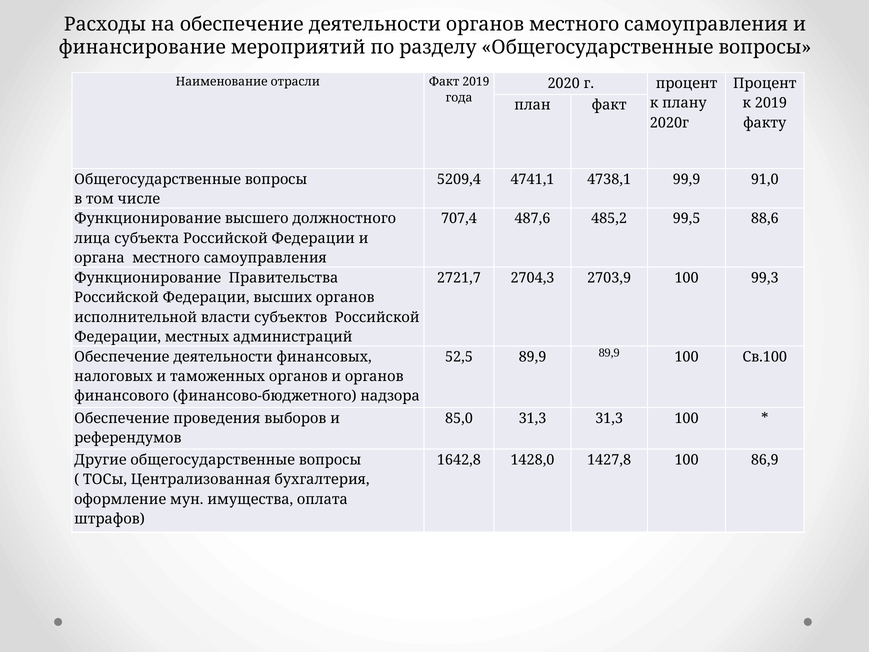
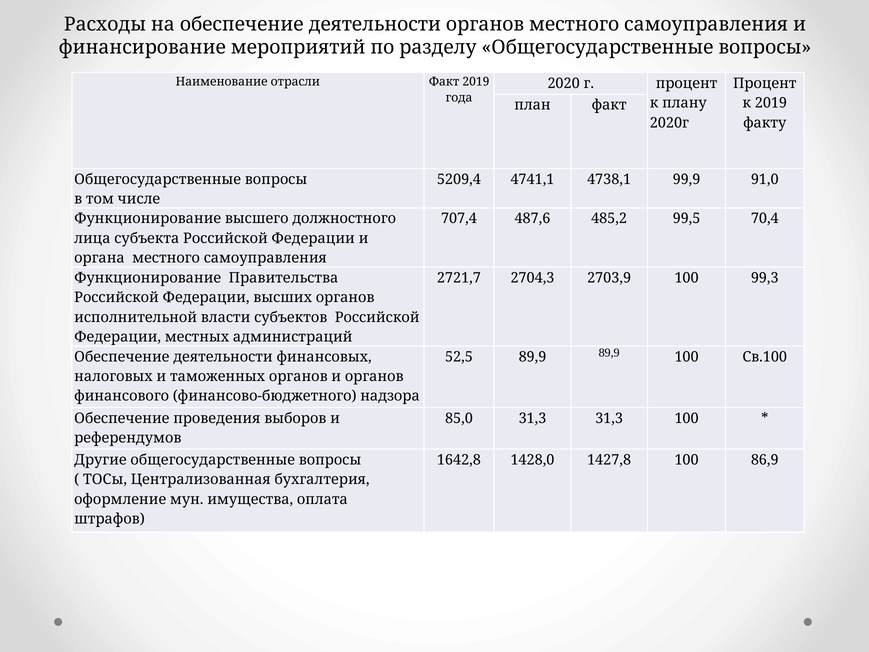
88,6: 88,6 -> 70,4
